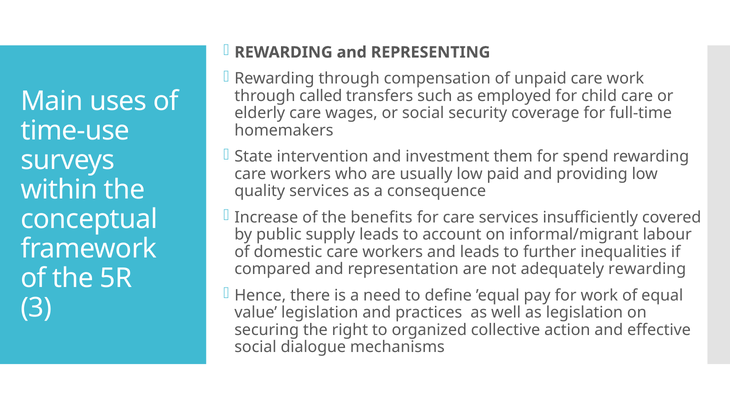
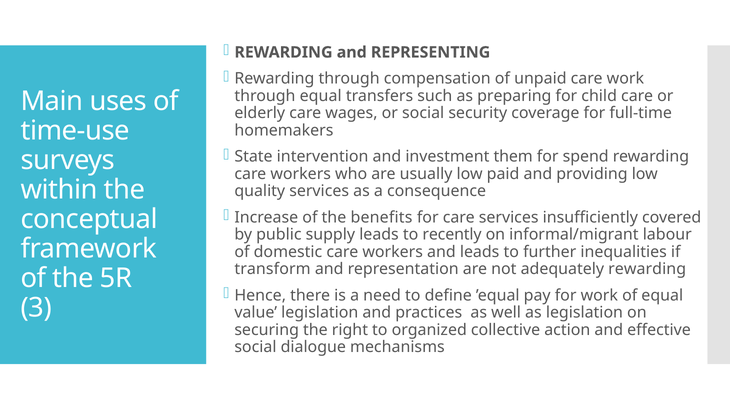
through called: called -> equal
employed: employed -> preparing
account: account -> recently
compared: compared -> transform
